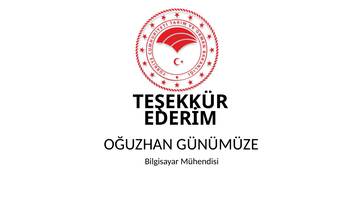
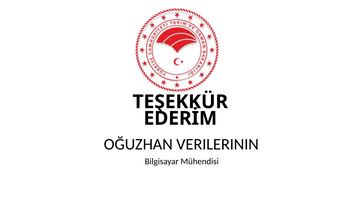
GÜNÜMÜZE: GÜNÜMÜZE -> VERILERININ
